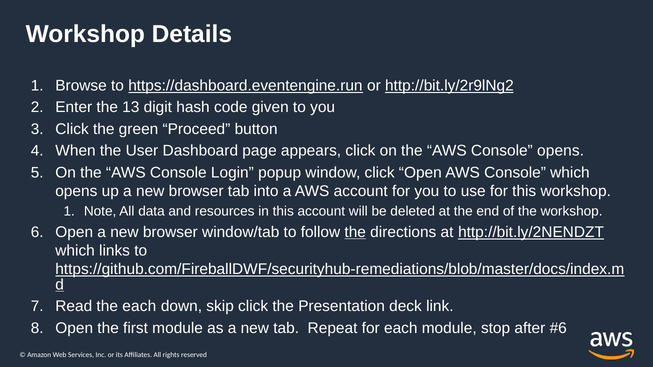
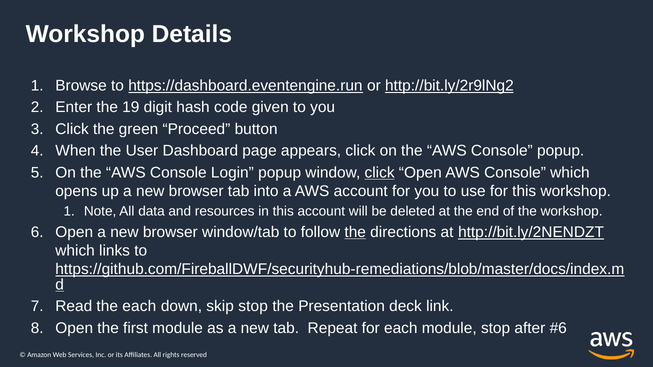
13: 13 -> 19
Console opens: opens -> popup
click at (380, 173) underline: none -> present
skip click: click -> stop
